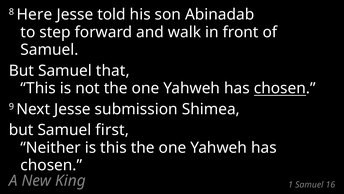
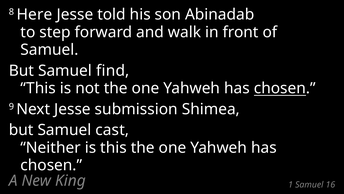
that: that -> find
first: first -> cast
